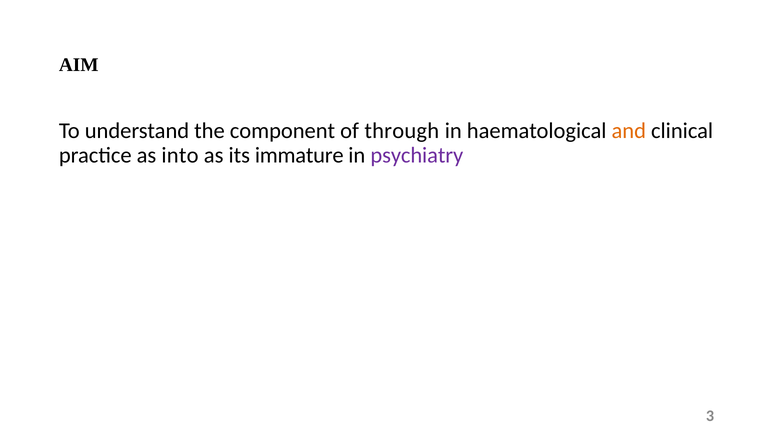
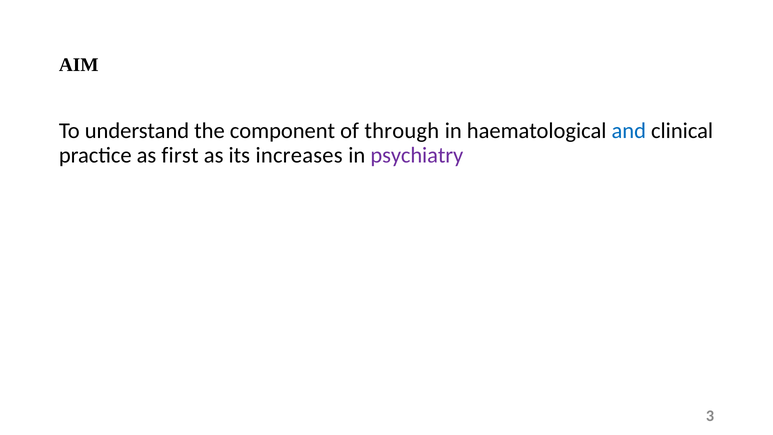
and colour: orange -> blue
into: into -> first
immature: immature -> increases
